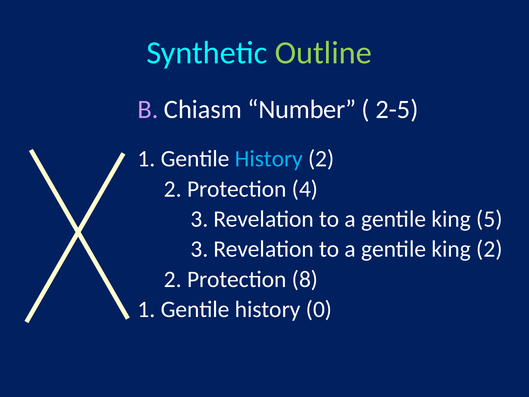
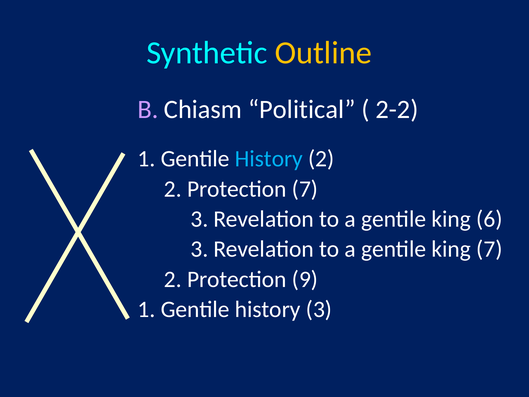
Outline colour: light green -> yellow
Number: Number -> Political
2-5: 2-5 -> 2-2
Protection 4: 4 -> 7
5: 5 -> 6
king 2: 2 -> 7
8: 8 -> 9
history 0: 0 -> 3
